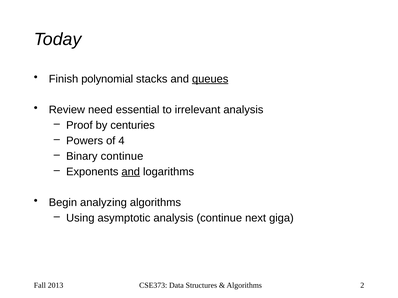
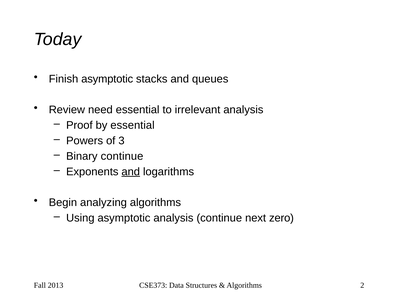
Finish polynomial: polynomial -> asymptotic
queues underline: present -> none
by centuries: centuries -> essential
4: 4 -> 3
giga: giga -> zero
